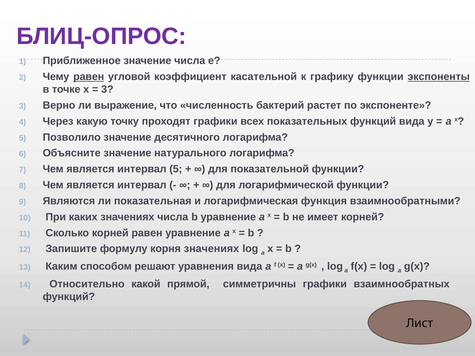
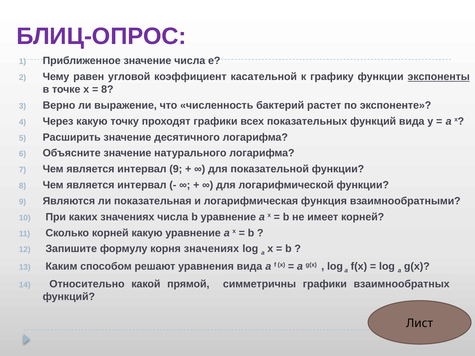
равен at (89, 77) underline: present -> none
3 at (107, 89): 3 -> 8
Позволило: Позволило -> Расширить
интервал 5: 5 -> 9
корней равен: равен -> какую
